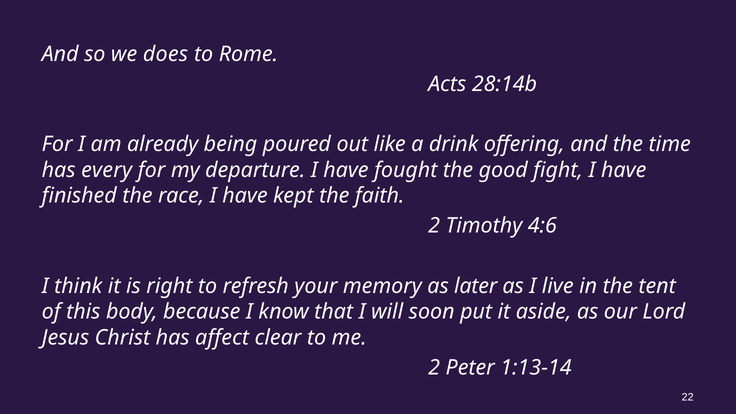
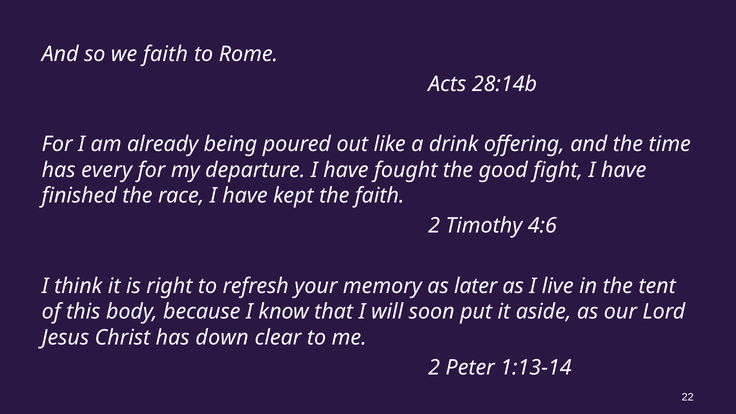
we does: does -> faith
affect: affect -> down
